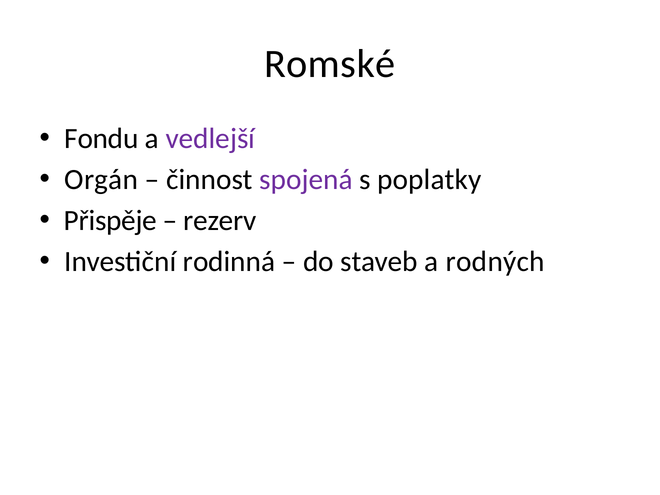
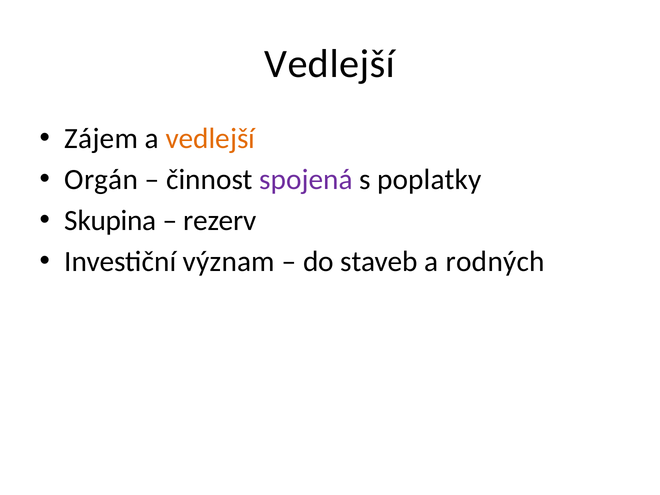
Romské at (330, 64): Romské -> Vedlejší
Fondu: Fondu -> Zájem
vedlejší at (210, 138) colour: purple -> orange
Přispěje: Přispěje -> Skupina
rodinná: rodinná -> význam
